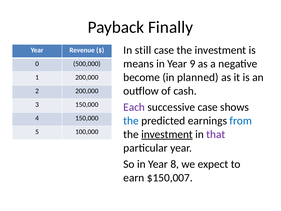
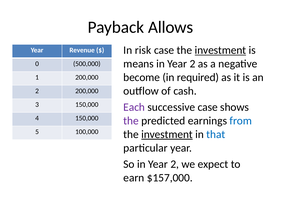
Finally: Finally -> Allows
still: still -> risk
investment at (220, 50) underline: none -> present
9 at (192, 64): 9 -> 2
planned: planned -> required
the at (131, 121) colour: blue -> purple
that colour: purple -> blue
So in Year 8: 8 -> 2
$150,007: $150,007 -> $157,000
